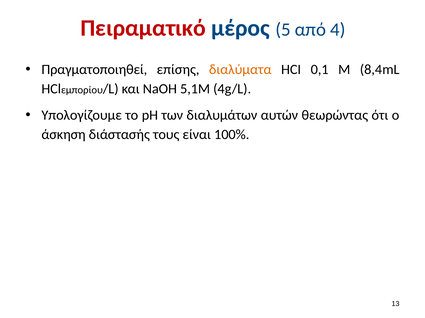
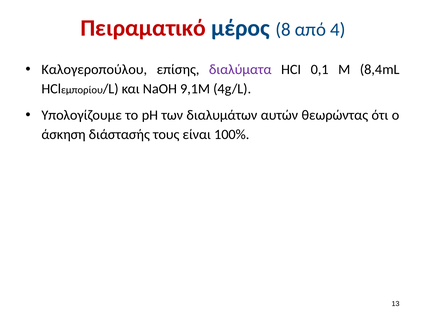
5: 5 -> 8
Πραγματοποιηθεί: Πραγματοποιηθεί -> Καλογεροπούλου
διαλύματα colour: orange -> purple
5,1Μ: 5,1Μ -> 9,1Μ
